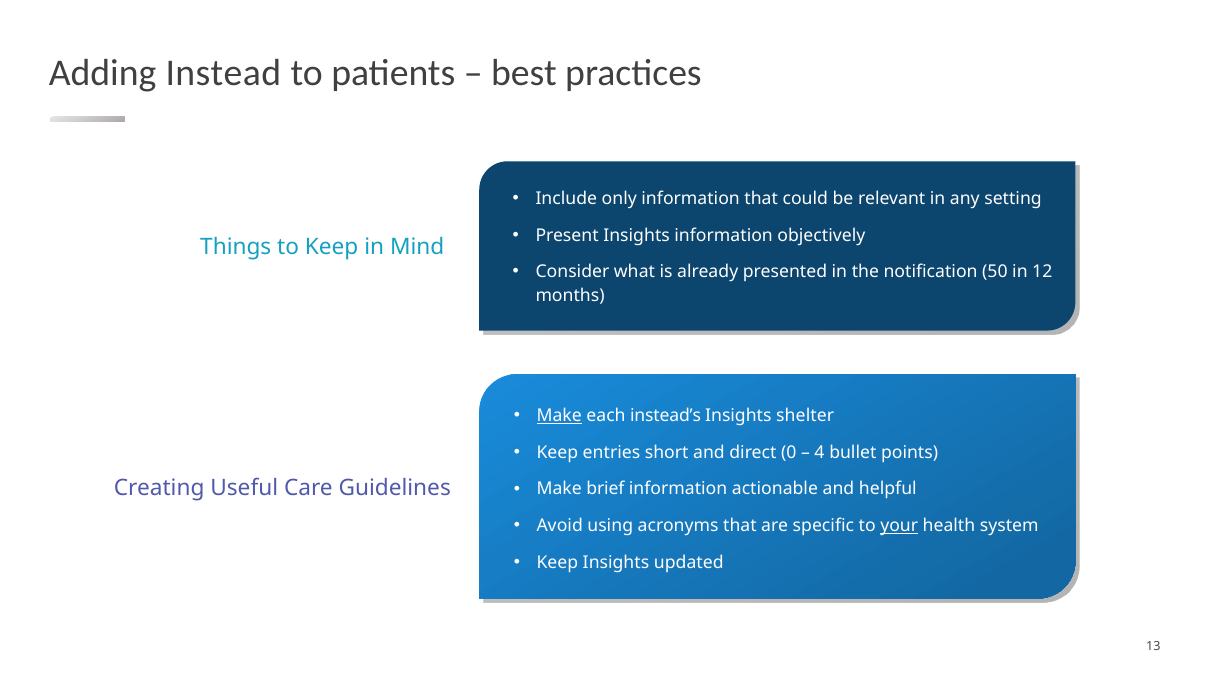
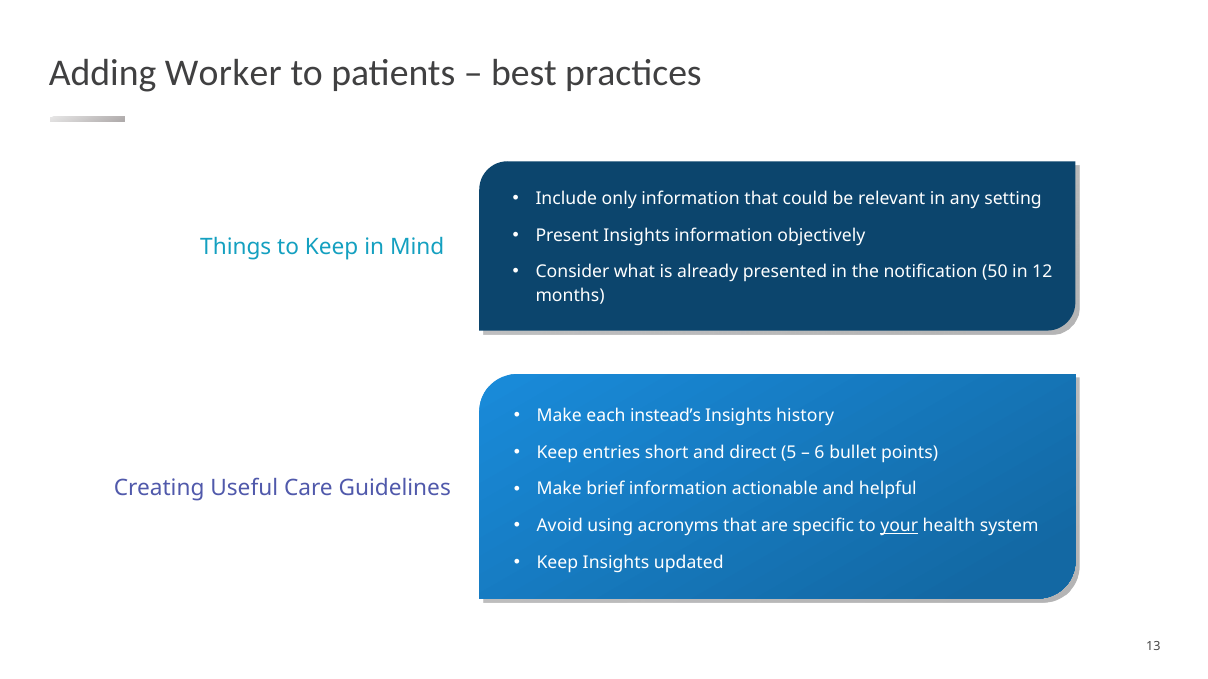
Instead: Instead -> Worker
Make at (559, 416) underline: present -> none
shelter: shelter -> history
0: 0 -> 5
4: 4 -> 6
